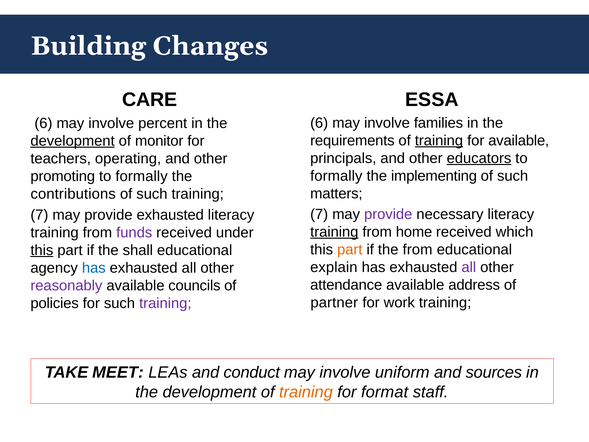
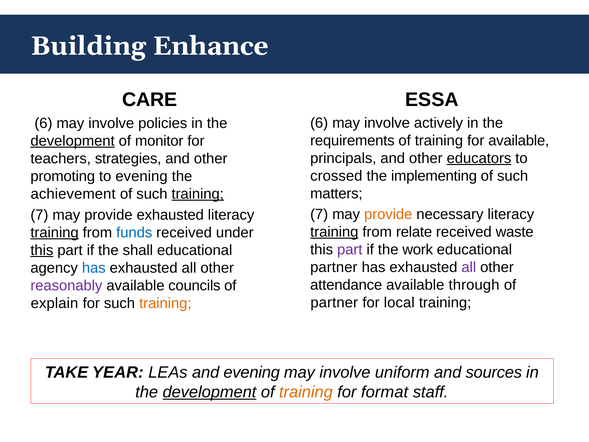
Changes: Changes -> Enhance
families: families -> actively
percent: percent -> policies
training at (439, 140) underline: present -> none
operating: operating -> strategies
formally at (336, 176): formally -> crossed
formally at (142, 176): formally -> evening
contributions: contributions -> achievement
training at (198, 194) underline: none -> present
provide at (388, 214) colour: purple -> orange
home: home -> relate
which: which -> waste
training at (55, 232) underline: none -> present
funds colour: purple -> blue
part at (350, 249) colour: orange -> purple
the from: from -> work
explain at (334, 267): explain -> partner
address: address -> through
work: work -> local
policies: policies -> explain
training at (165, 303) colour: purple -> orange
MEET: MEET -> YEAR
and conduct: conduct -> evening
development at (209, 392) underline: none -> present
